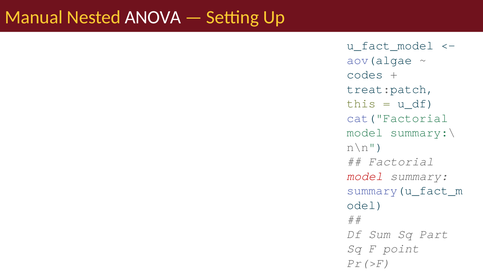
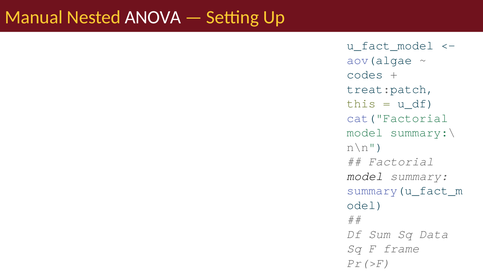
model at (365, 176) colour: red -> black
Part: Part -> Data
point: point -> frame
